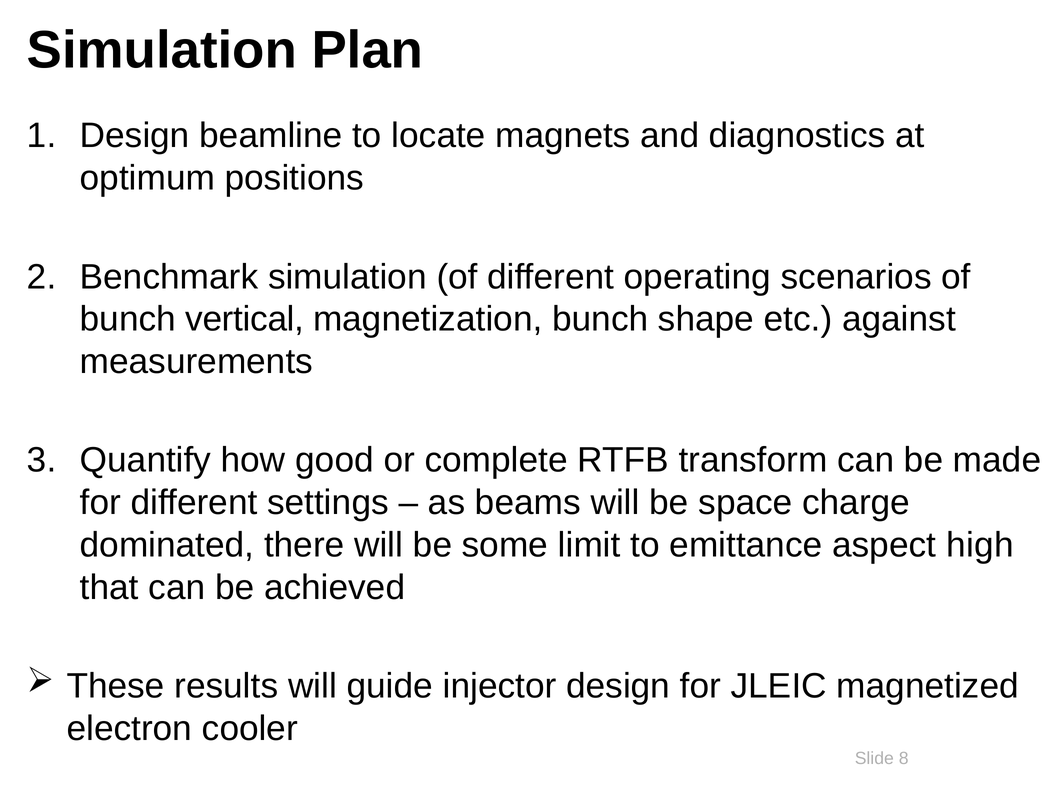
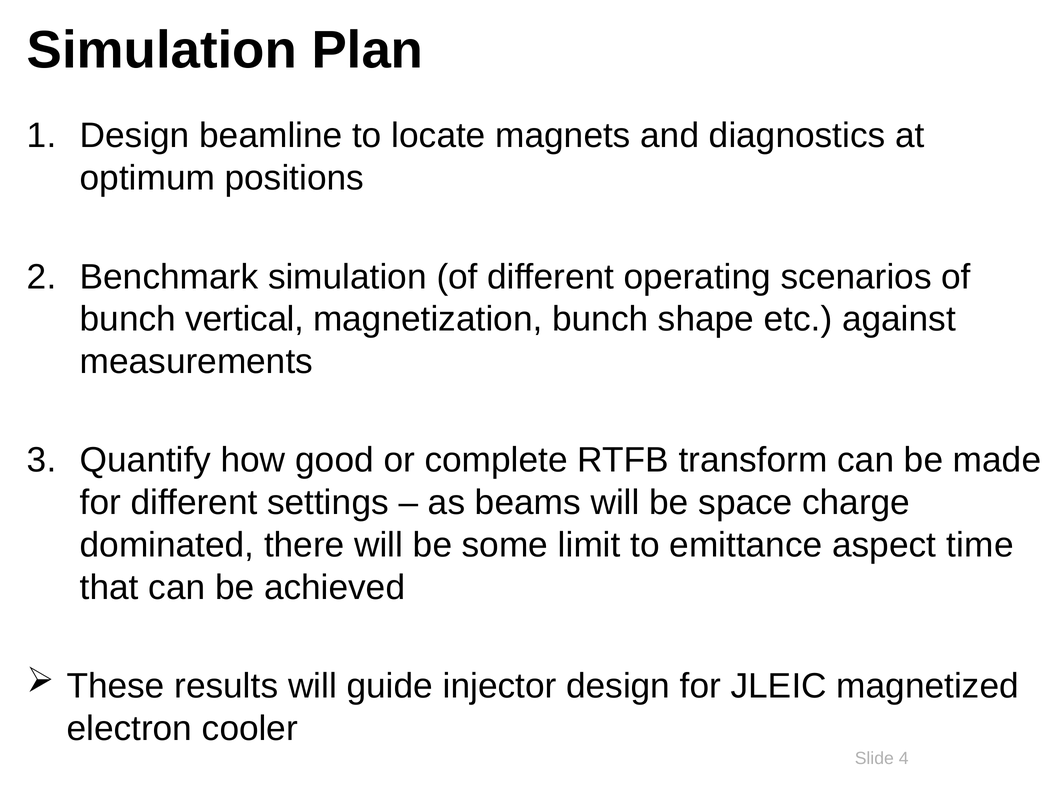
high: high -> time
8: 8 -> 4
